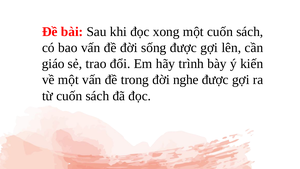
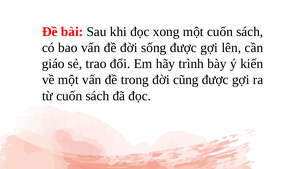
nghe: nghe -> cũng
